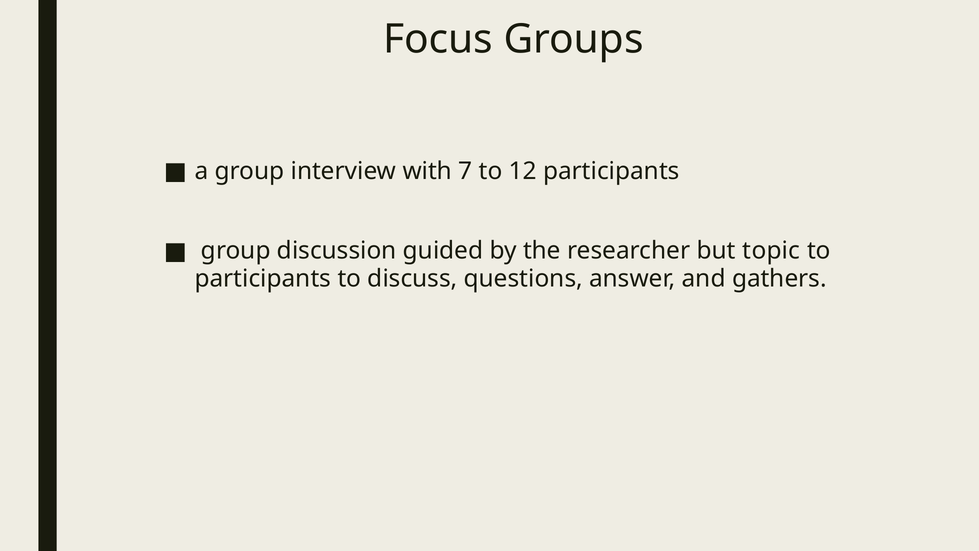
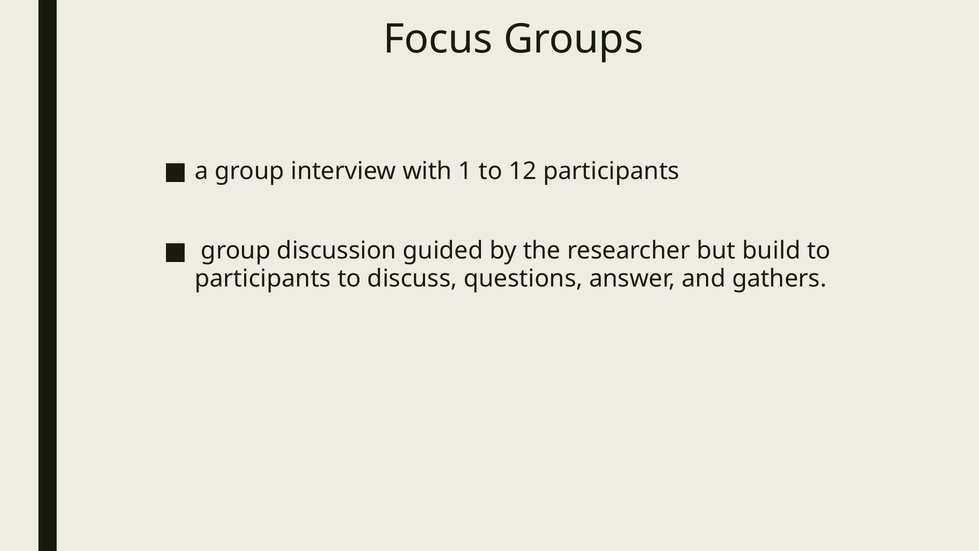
7: 7 -> 1
topic: topic -> build
